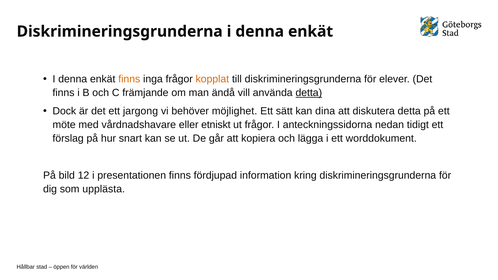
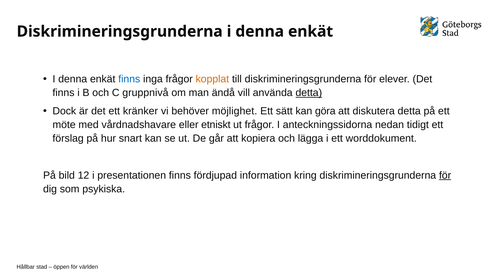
finns at (129, 79) colour: orange -> blue
främjande: främjande -> gruppnivå
jargong: jargong -> kränker
dina: dina -> göra
för at (445, 175) underline: none -> present
upplästa: upplästa -> psykiska
